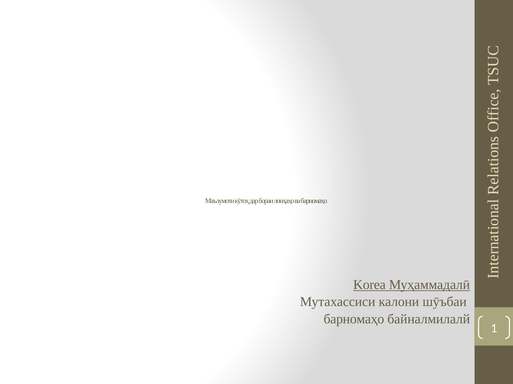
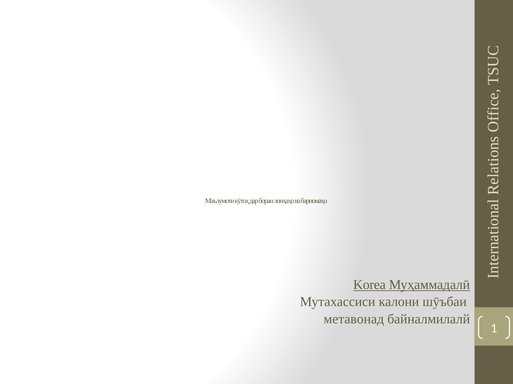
барномаҳо at (354, 320): барномаҳо -> метавонад
